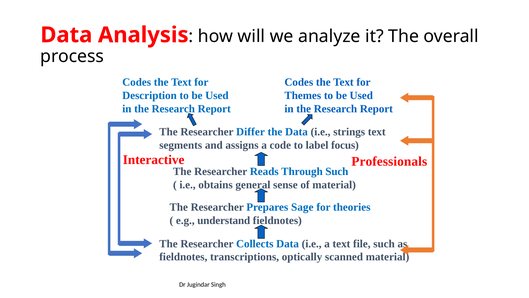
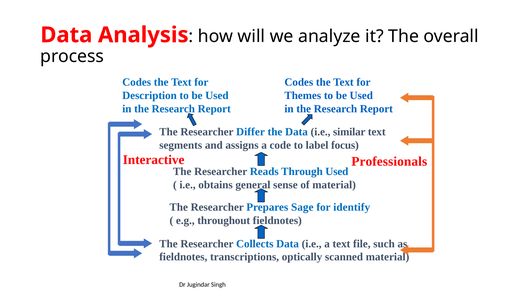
strings: strings -> similar
Through Such: Such -> Used
theories: theories -> identify
understand: understand -> throughout
